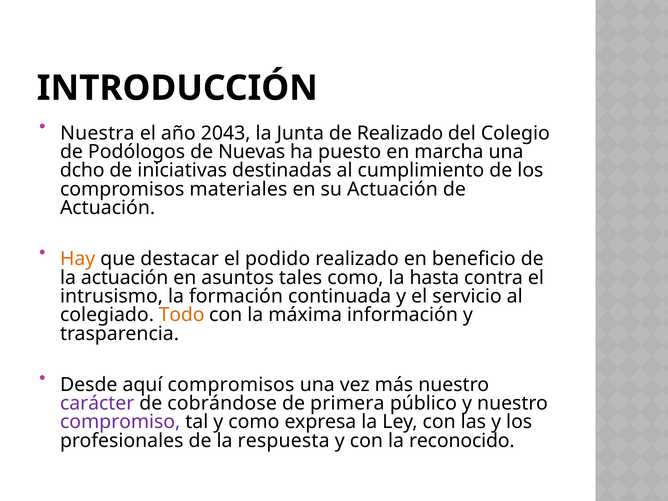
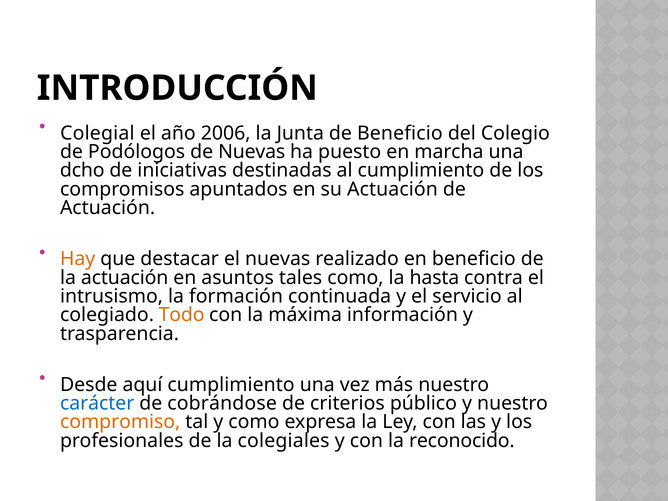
Nuestra: Nuestra -> Colegial
2043: 2043 -> 2006
de Realizado: Realizado -> Beneficio
materiales: materiales -> apuntados
el podido: podido -> nuevas
aquí compromisos: compromisos -> cumplimiento
carácter colour: purple -> blue
primera: primera -> criterios
compromiso colour: purple -> orange
respuesta: respuesta -> colegiales
